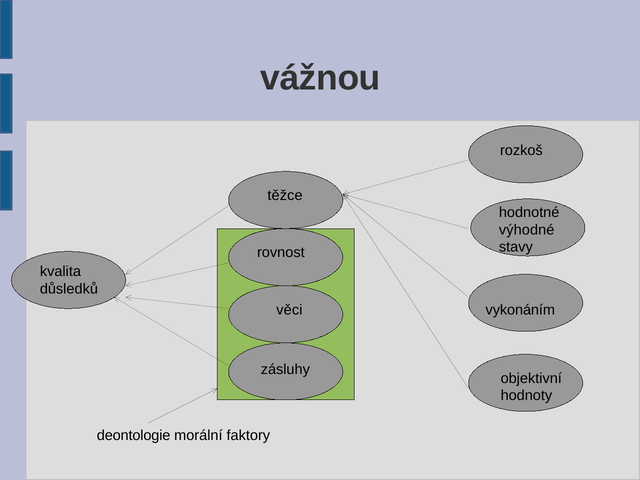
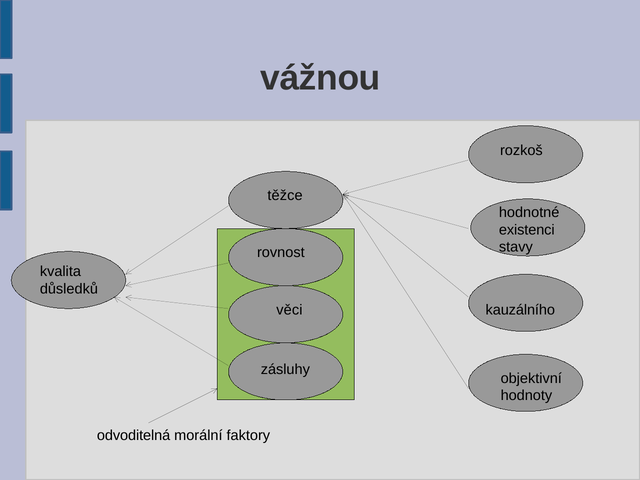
výhodné: výhodné -> existenci
vykonáním: vykonáním -> kauzálního
deontologie: deontologie -> odvoditelná
